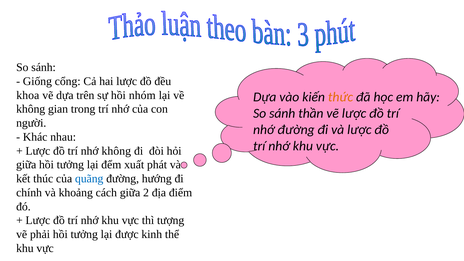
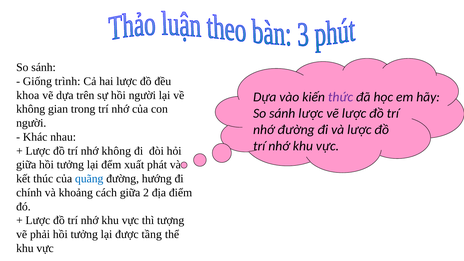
cổng: cổng -> trình
hồi nhóm: nhóm -> người
thức colour: orange -> purple
sánh thần: thần -> lược
kinh: kinh -> tầng
